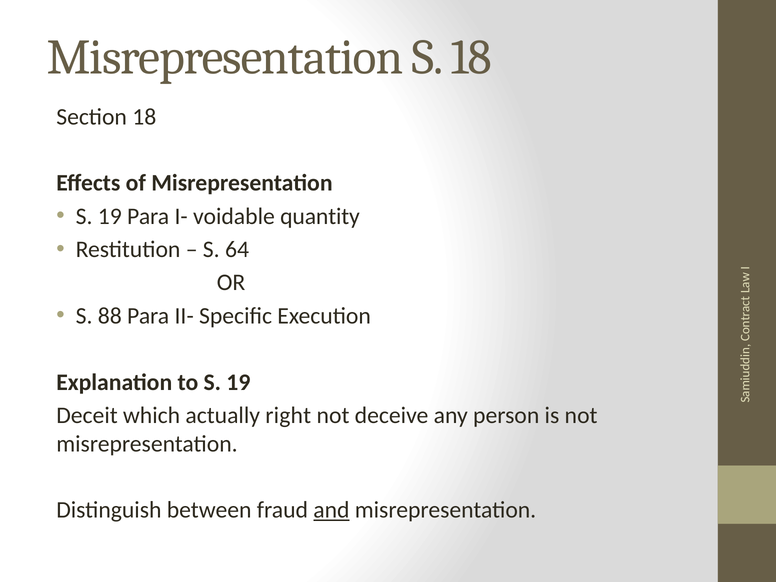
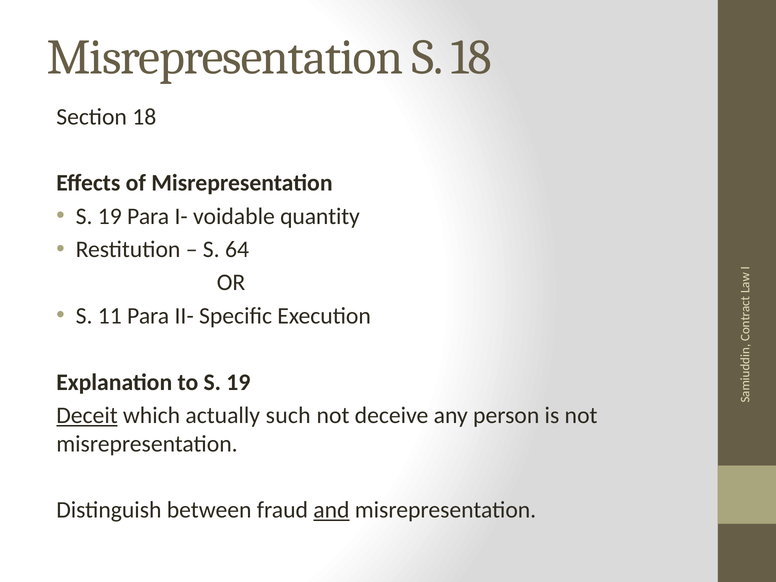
88: 88 -> 11
Deceit underline: none -> present
right: right -> such
